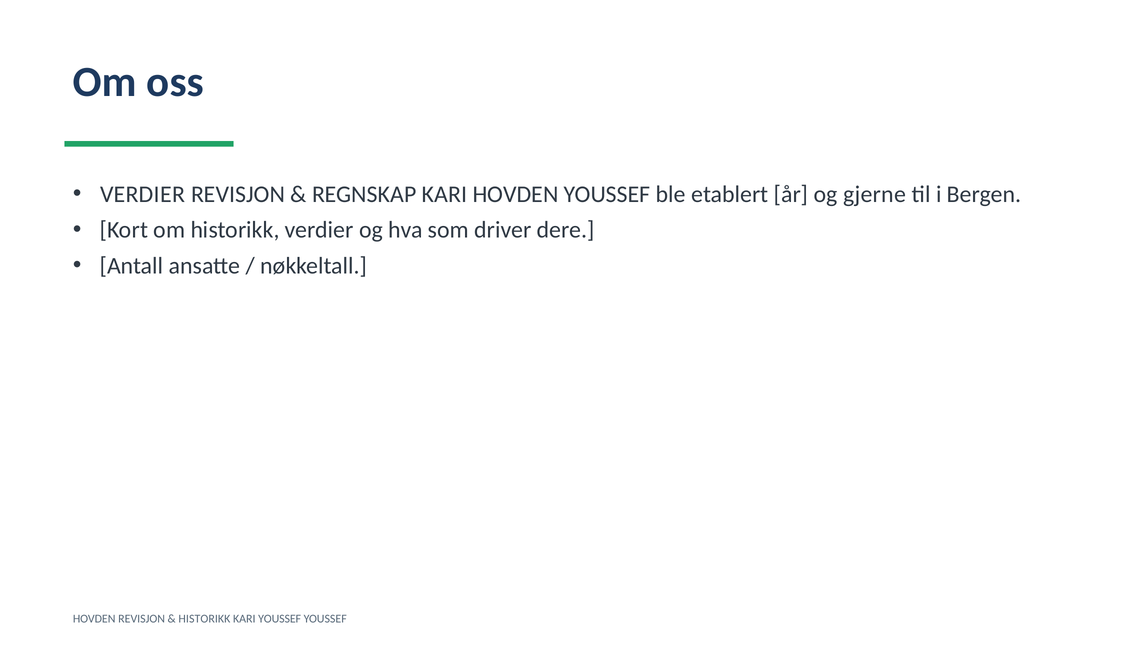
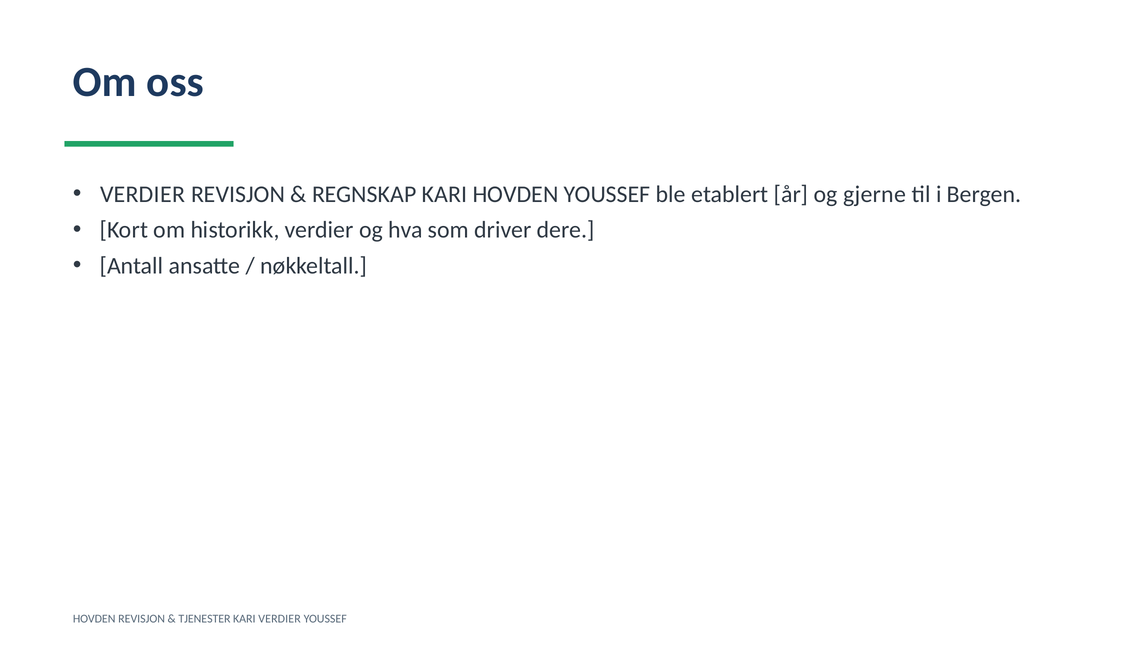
HISTORIKK at (204, 619): HISTORIKK -> TJENESTER
KARI YOUSSEF: YOUSSEF -> VERDIER
